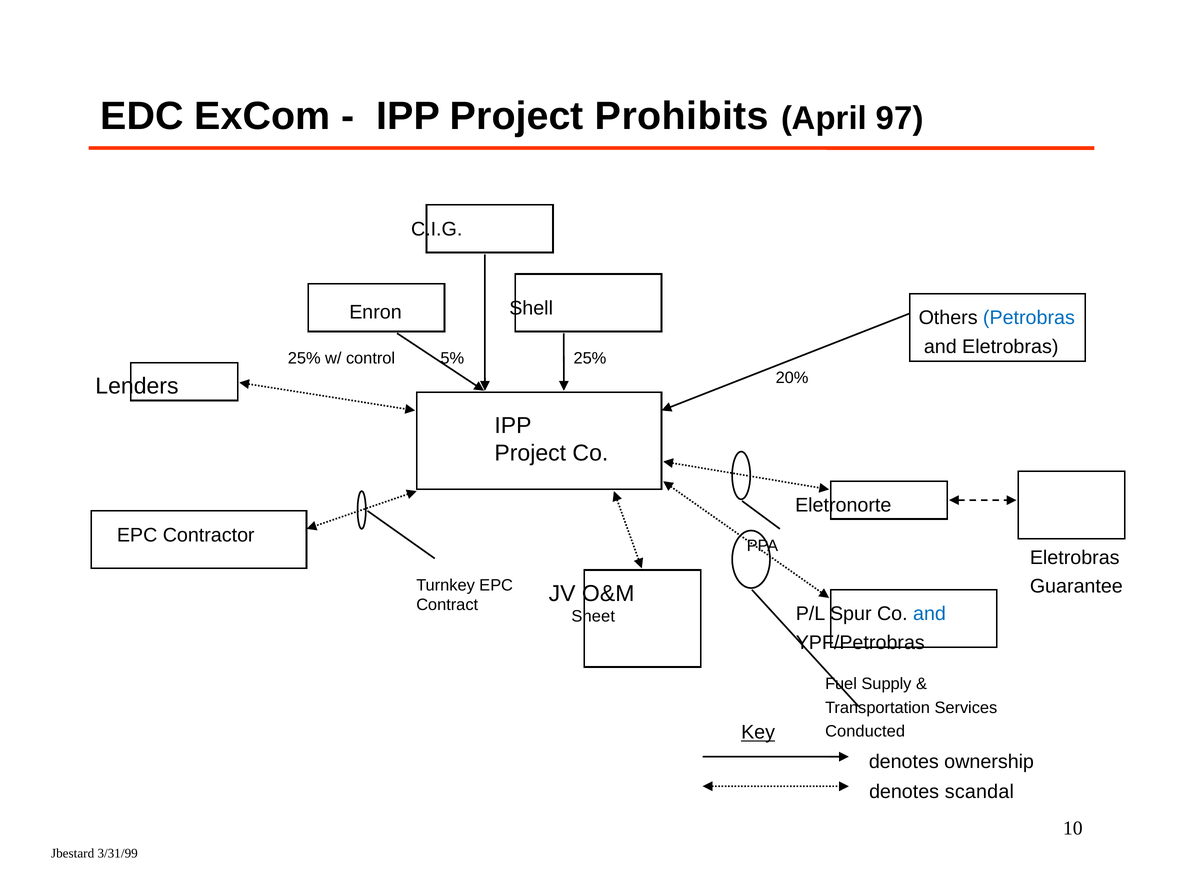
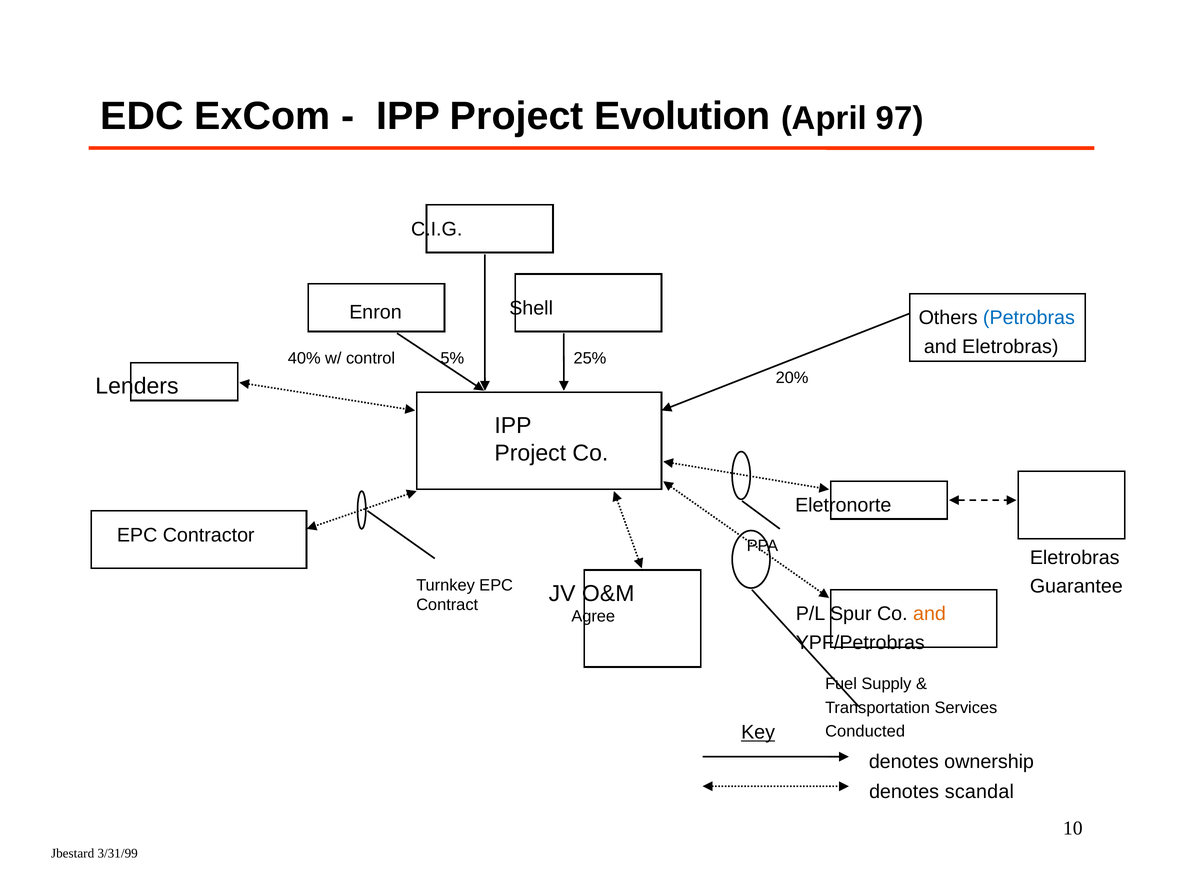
Prohibits: Prohibits -> Evolution
25% at (304, 358): 25% -> 40%
and at (929, 613) colour: blue -> orange
Sheet: Sheet -> Agree
